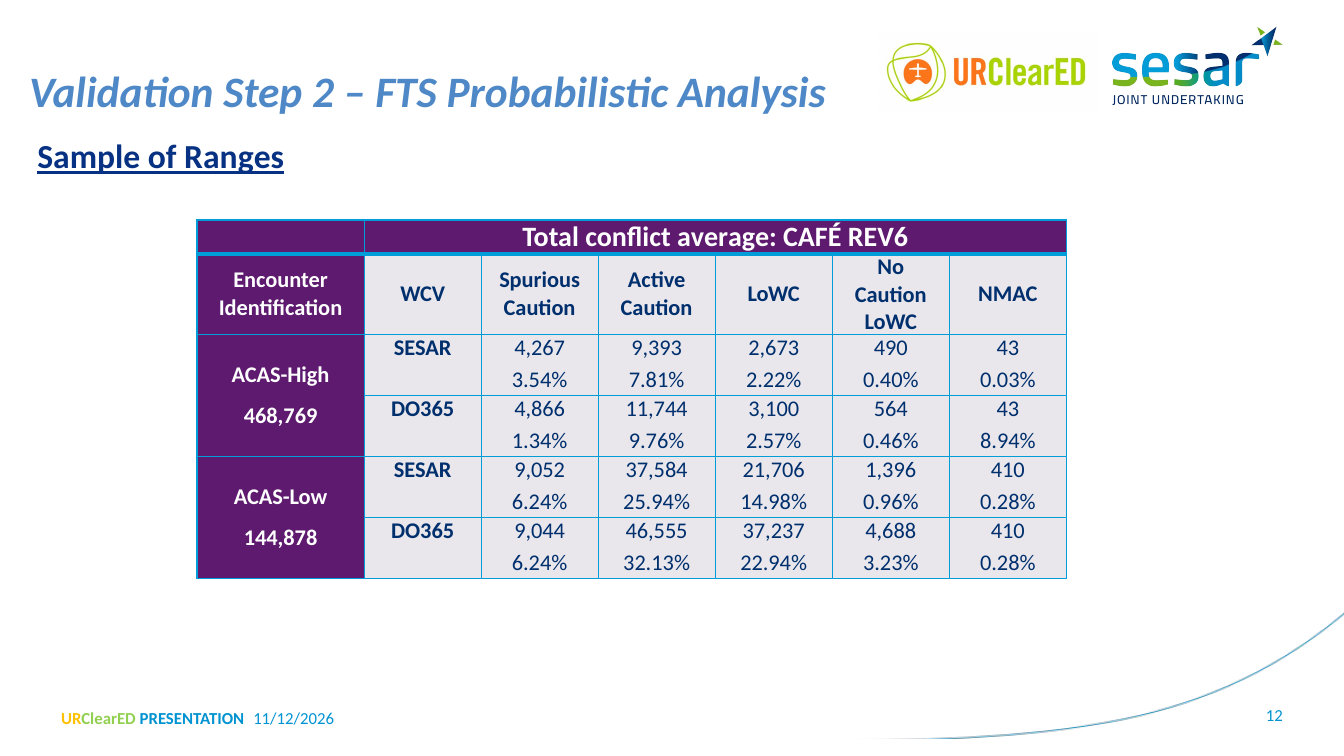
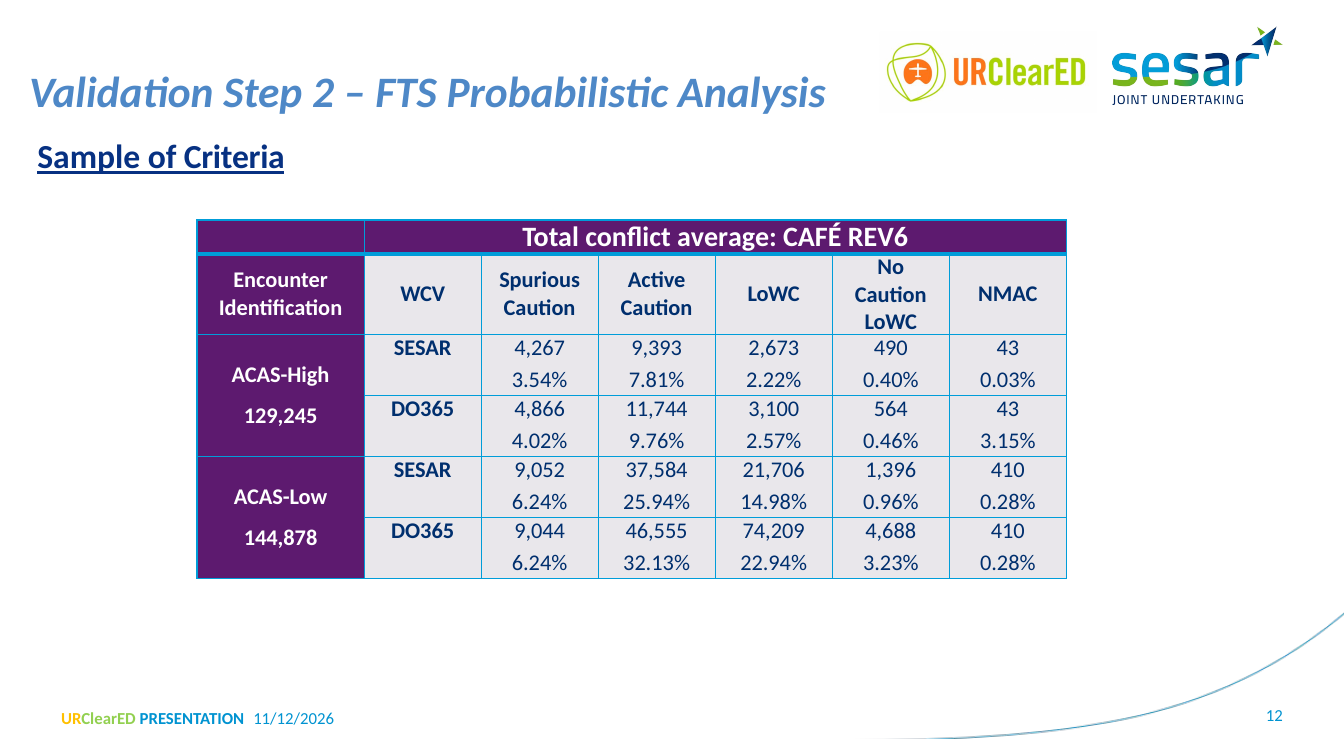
Ranges: Ranges -> Criteria
468,769: 468,769 -> 129,245
1.34%: 1.34% -> 4.02%
8.94%: 8.94% -> 3.15%
37,237: 37,237 -> 74,209
